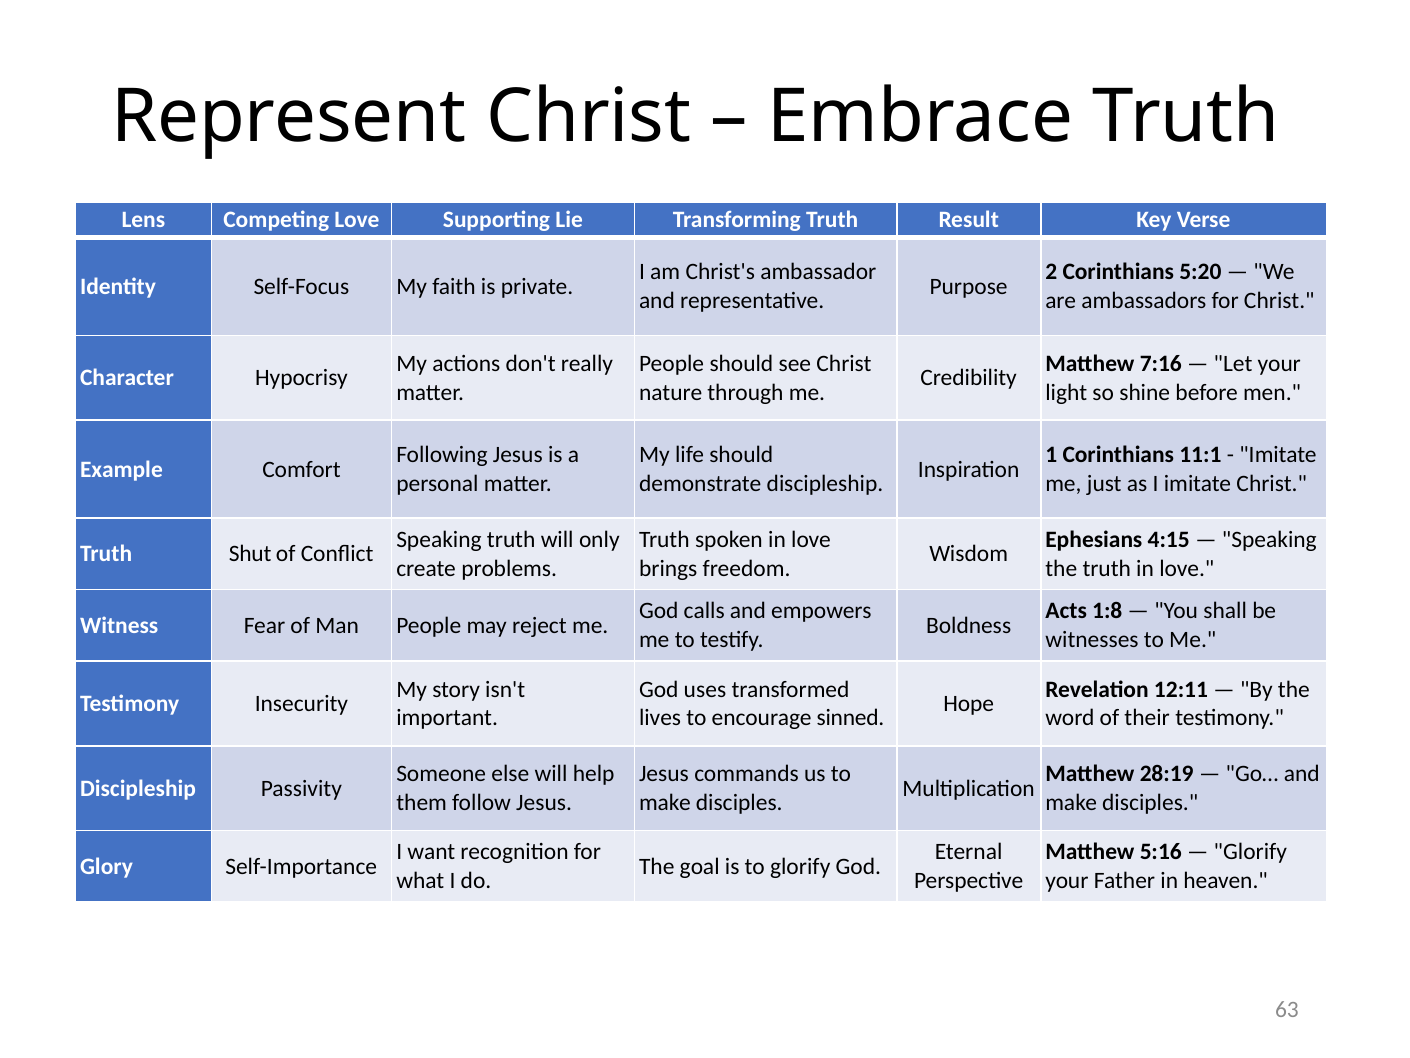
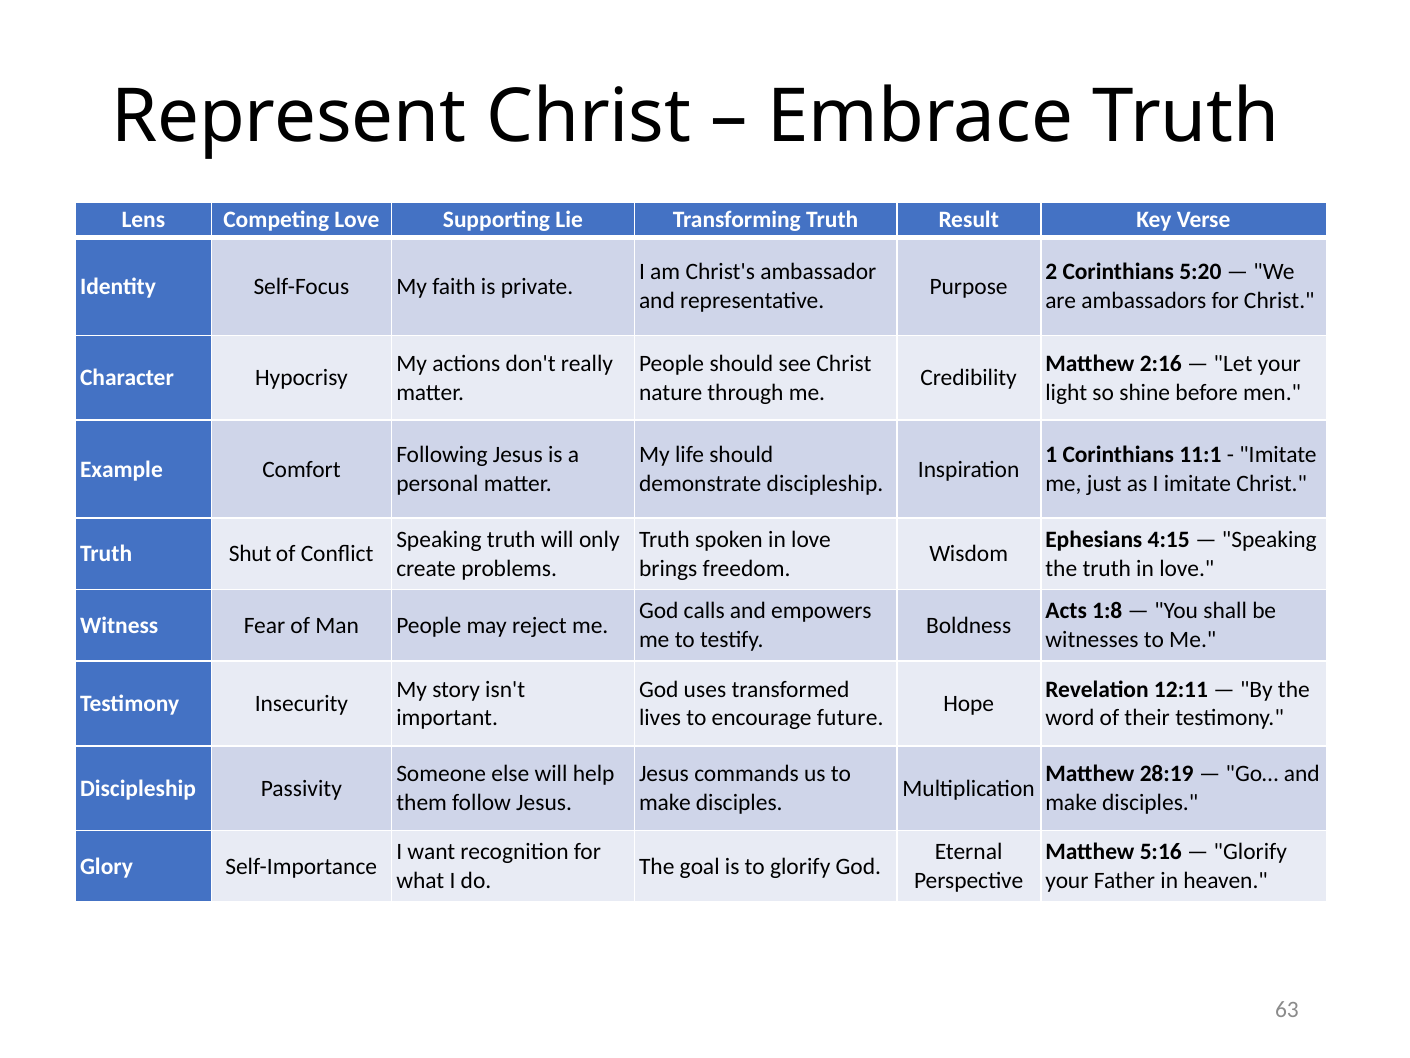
7:16: 7:16 -> 2:16
sinned: sinned -> future
